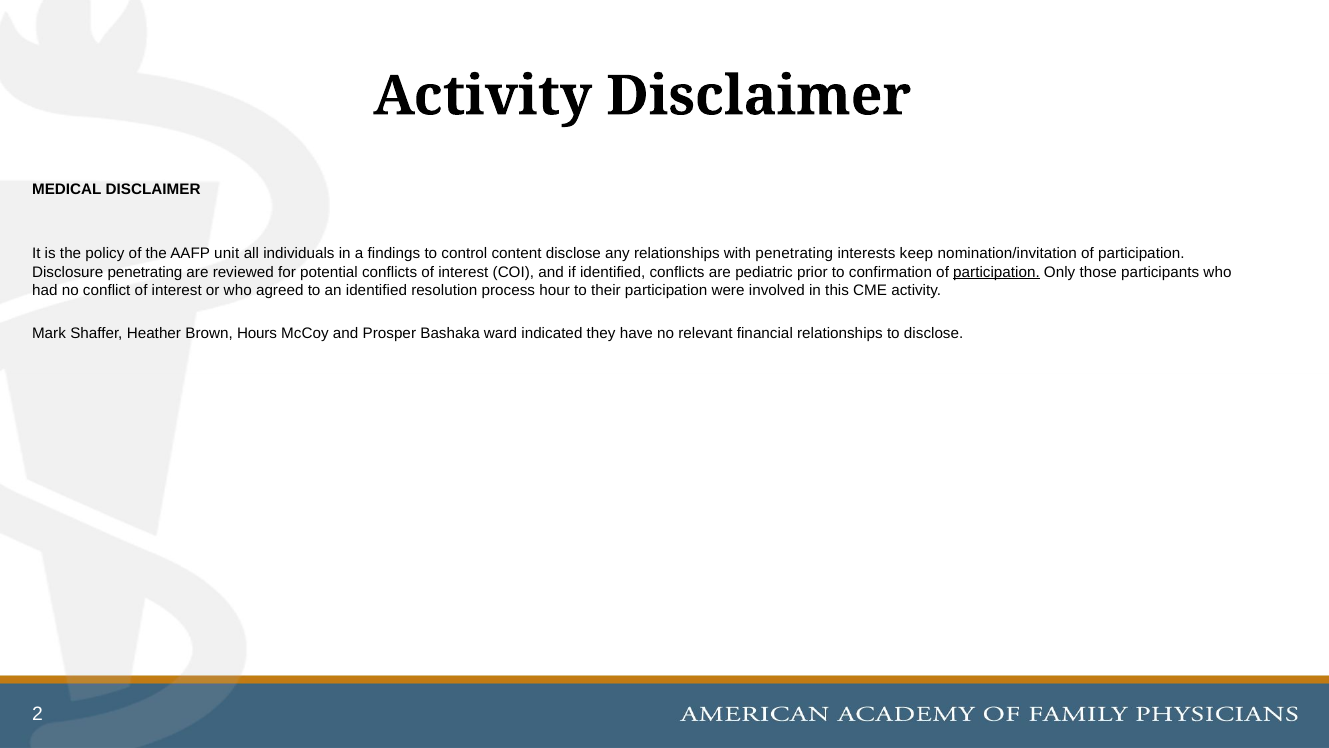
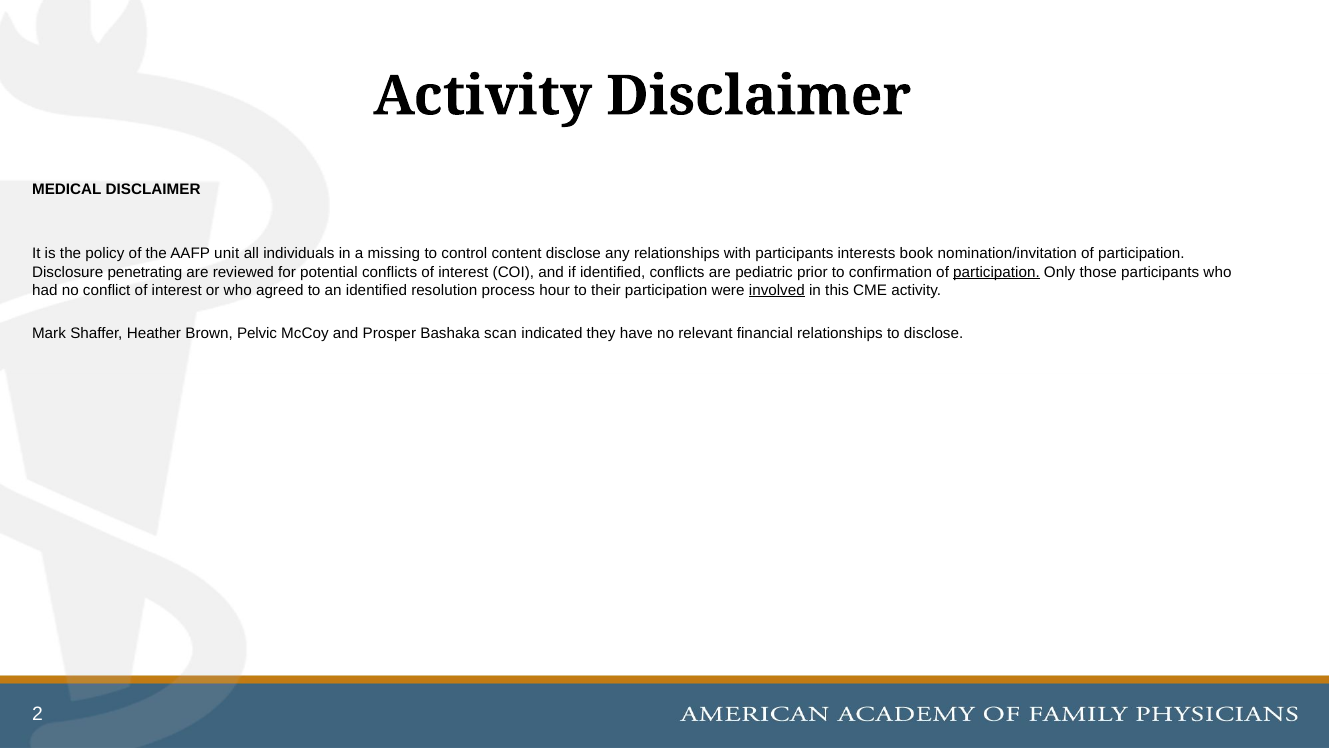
findings: findings -> missing
with penetrating: penetrating -> participants
keep: keep -> book
involved underline: none -> present
Hours: Hours -> Pelvic
ward: ward -> scan
